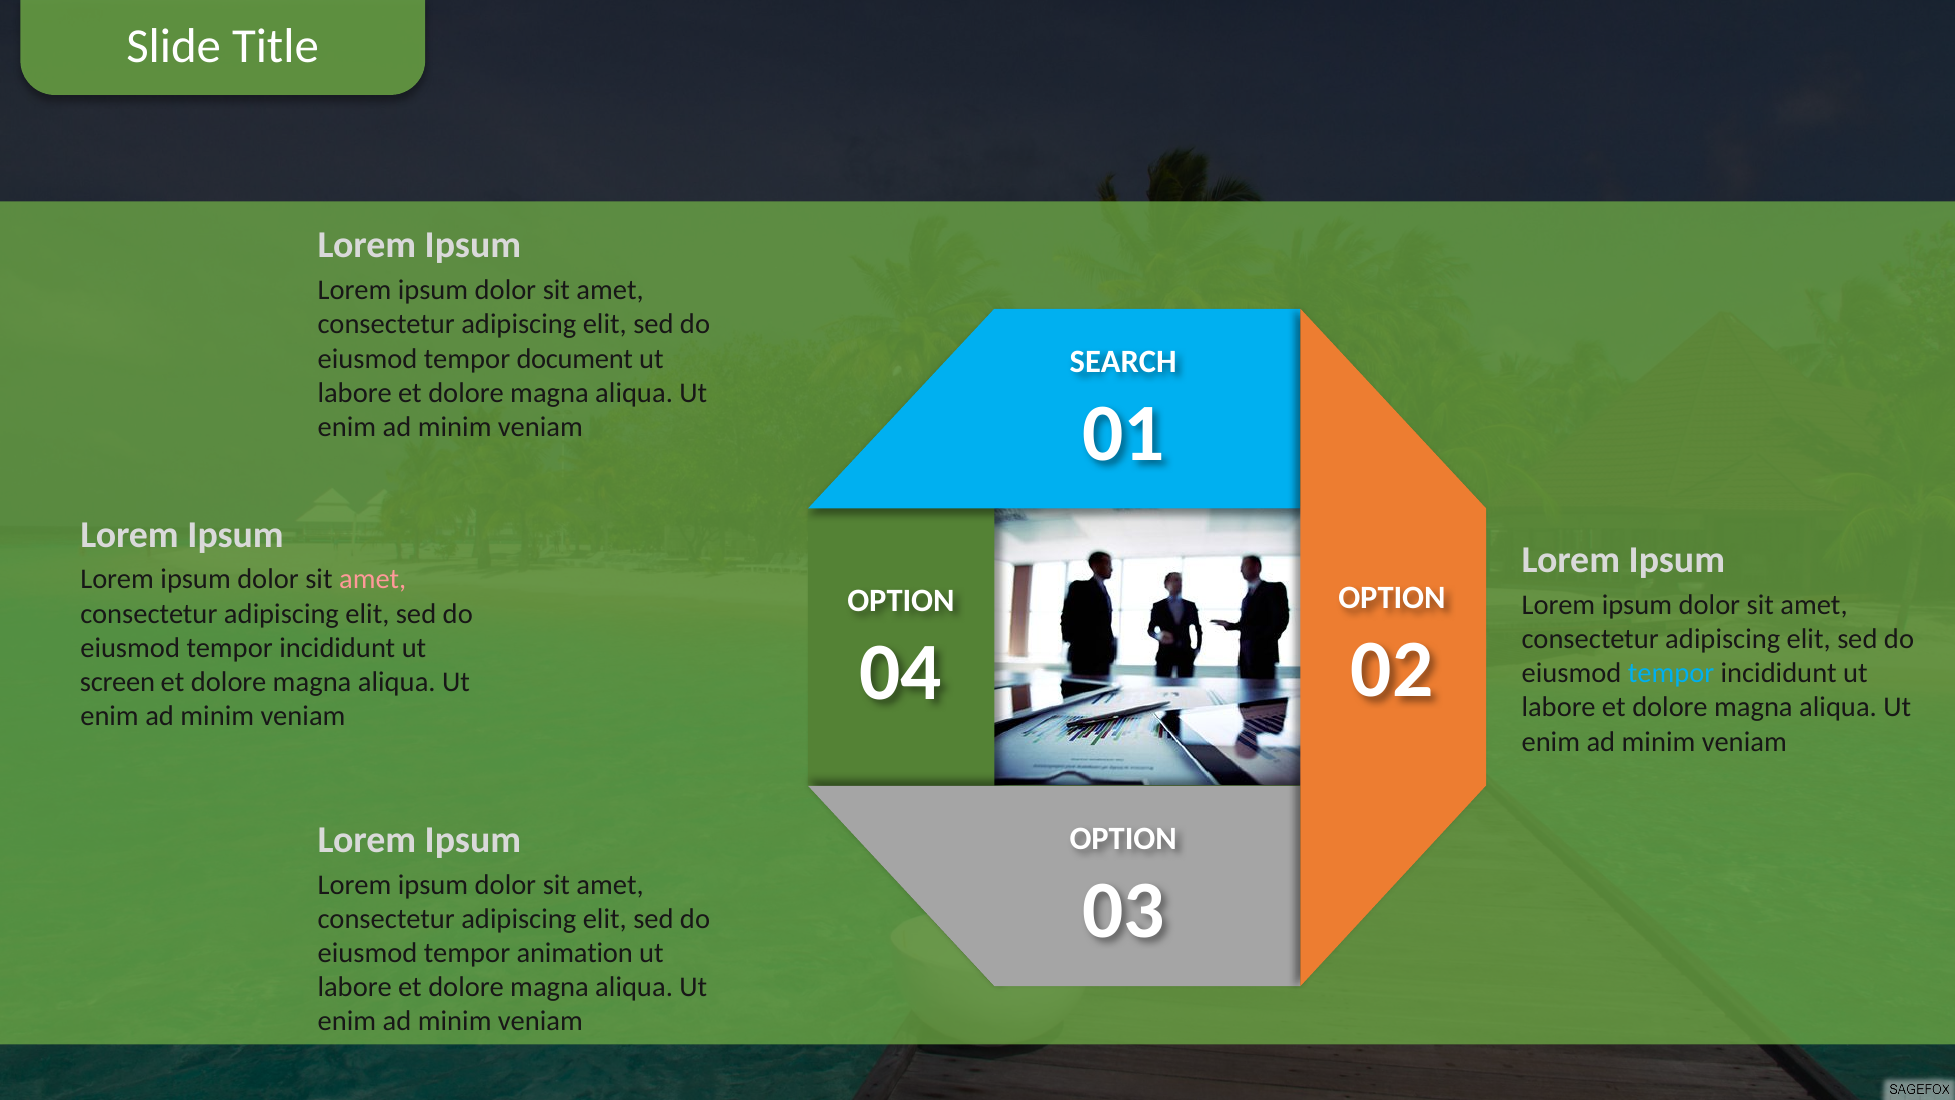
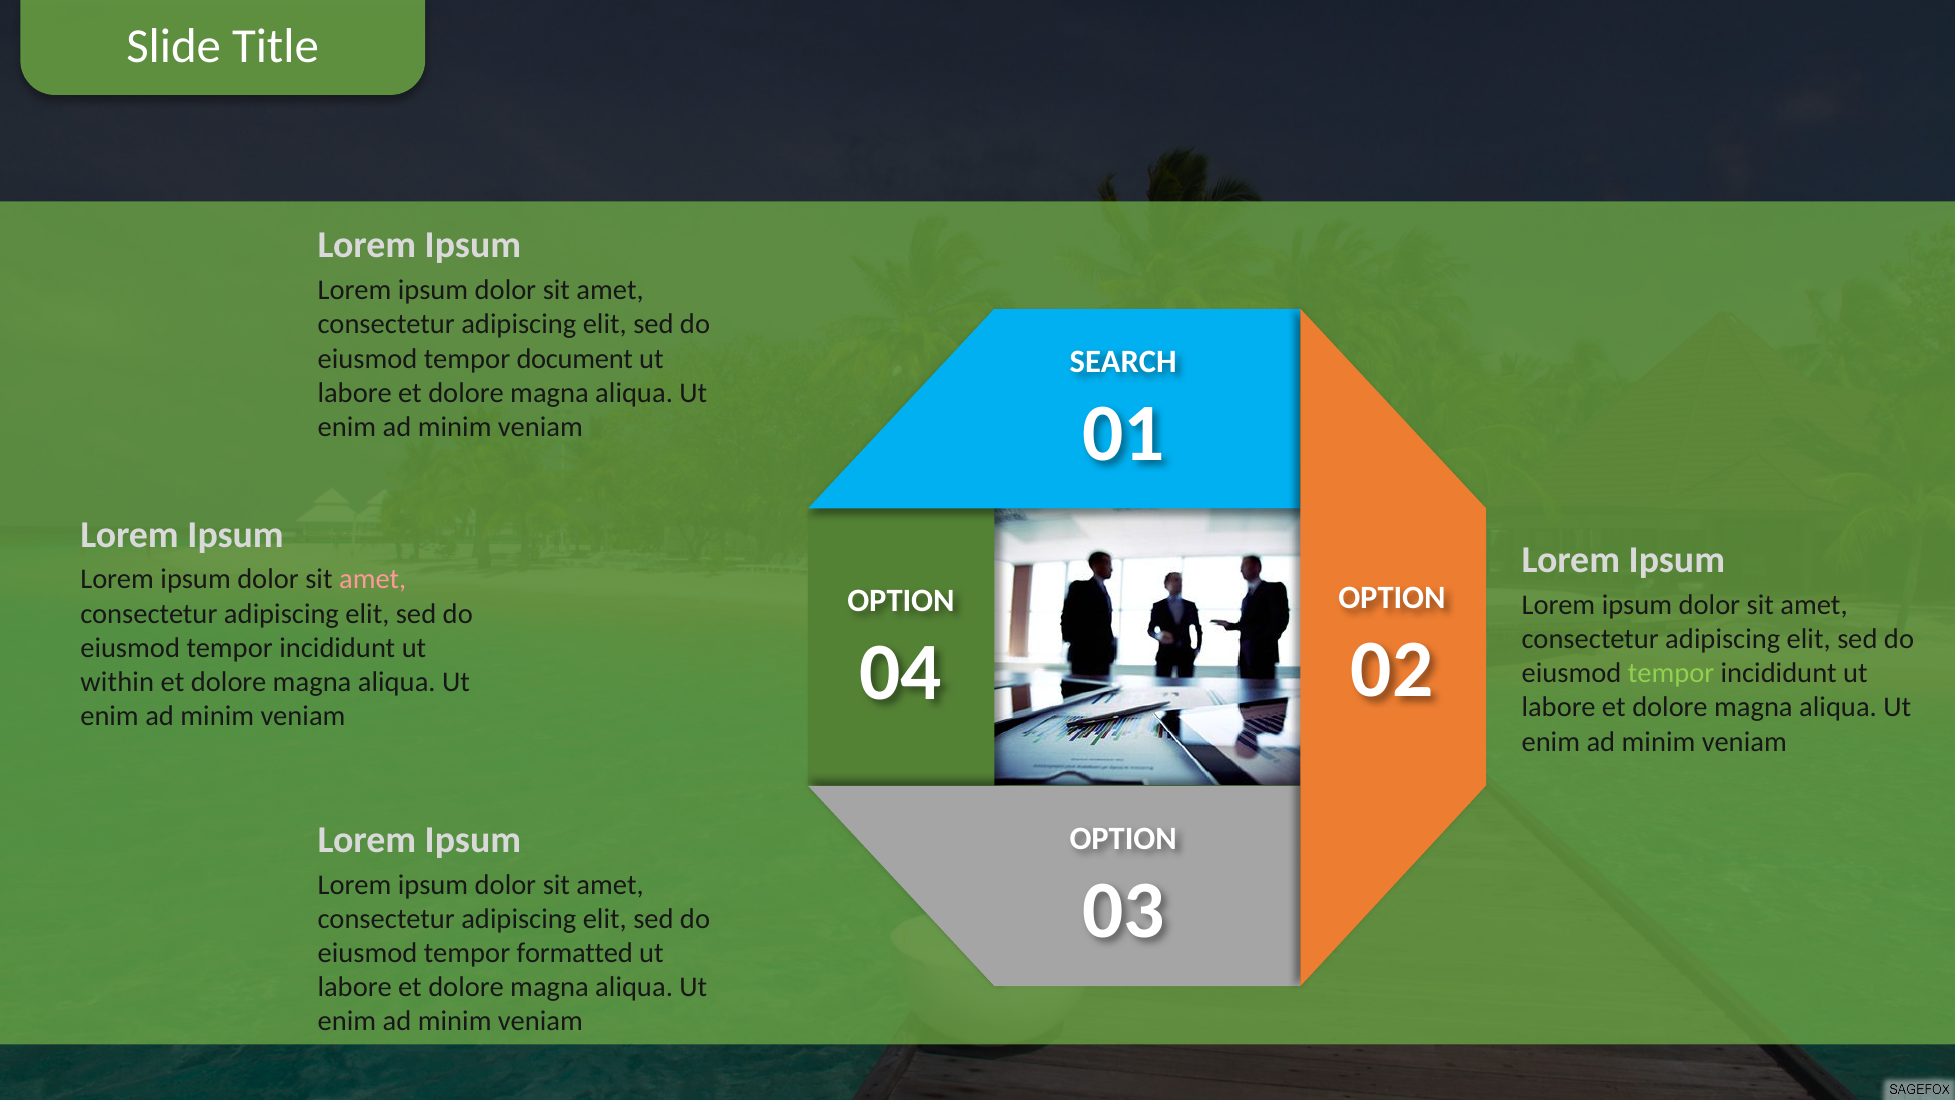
tempor at (1671, 673) colour: light blue -> light green
screen: screen -> within
animation: animation -> formatted
